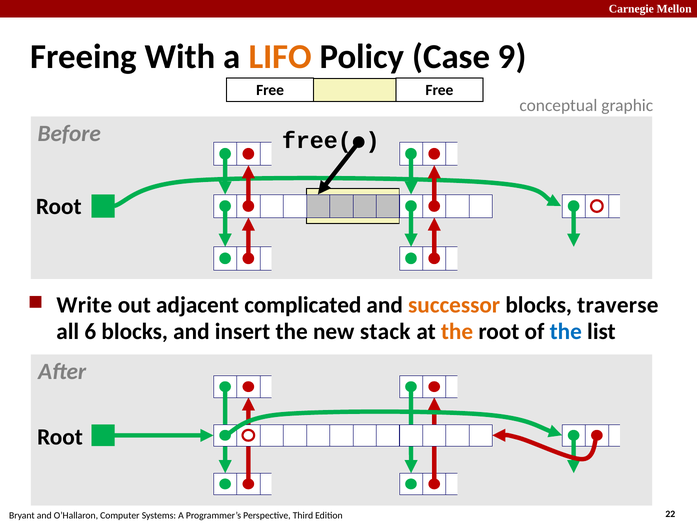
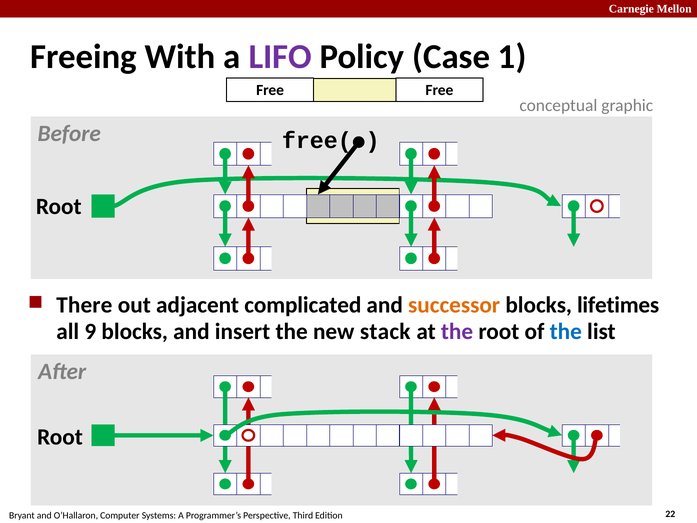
LIFO colour: orange -> purple
9: 9 -> 1
Write: Write -> There
traverse: traverse -> lifetimes
6: 6 -> 9
the at (457, 331) colour: orange -> purple
